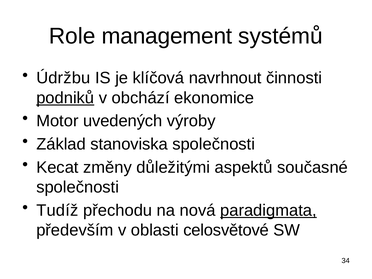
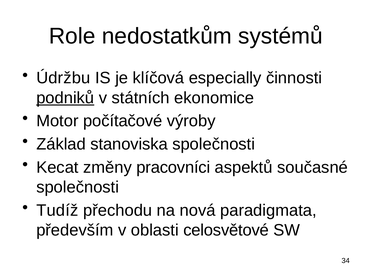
management: management -> nedostatkům
navrhnout: navrhnout -> especially
obchází: obchází -> státních
uvedených: uvedených -> počítačové
důležitými: důležitými -> pracovníci
paradigmata underline: present -> none
